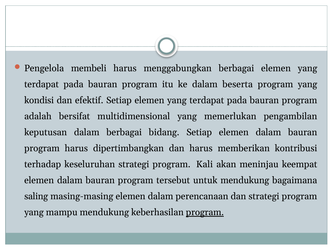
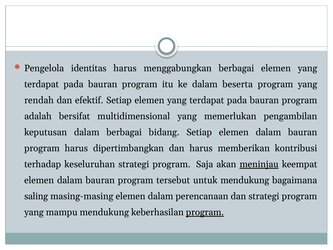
membeli: membeli -> identitas
kondisi: kondisi -> rendah
Kali: Kali -> Saja
meninjau underline: none -> present
